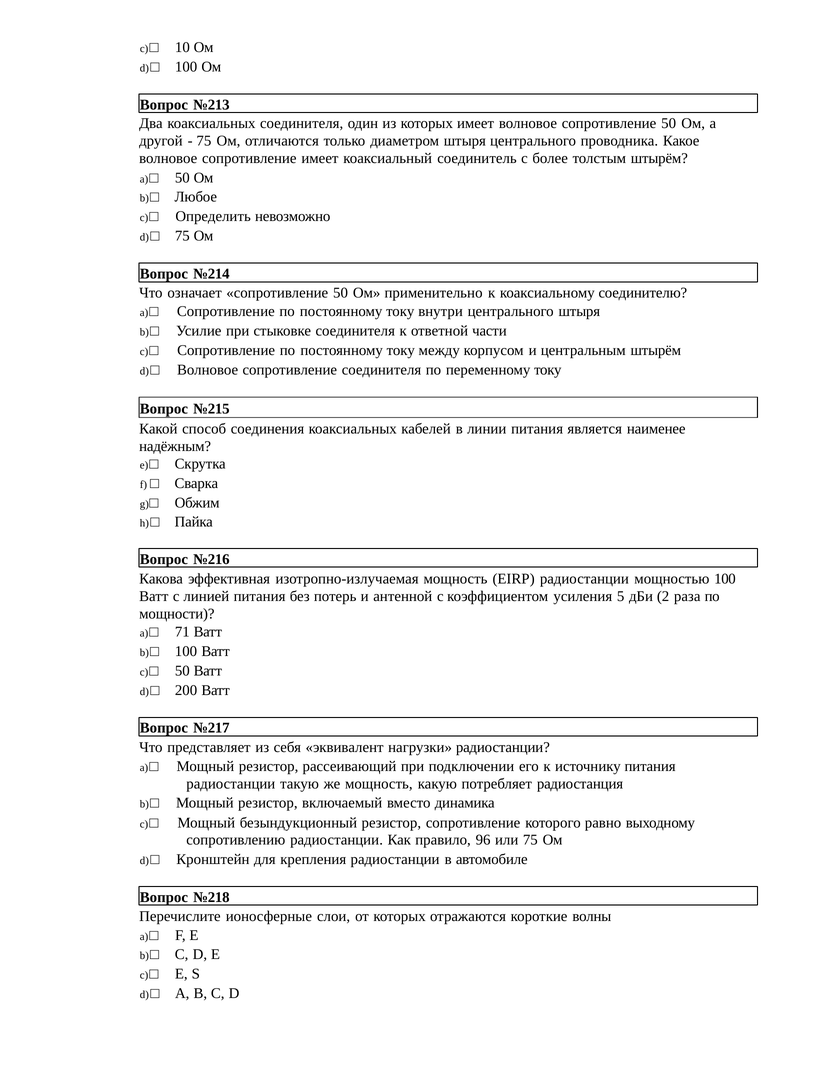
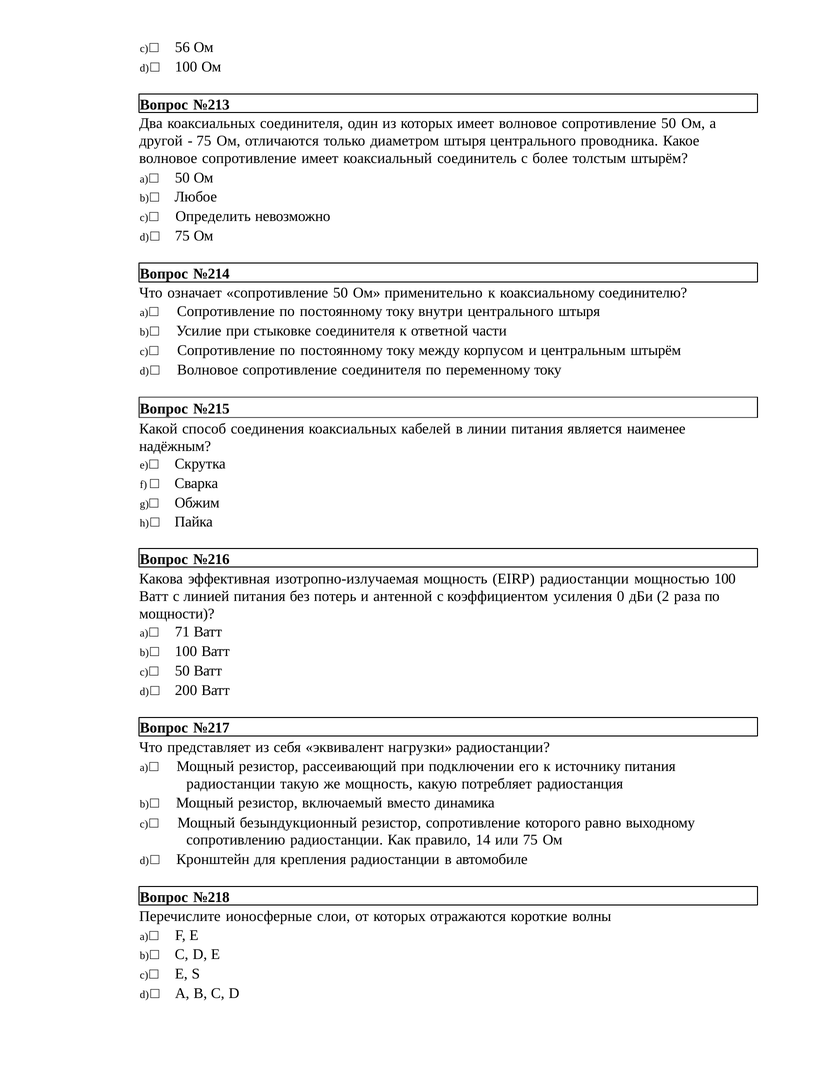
10: 10 -> 56
5: 5 -> 0
96: 96 -> 14
